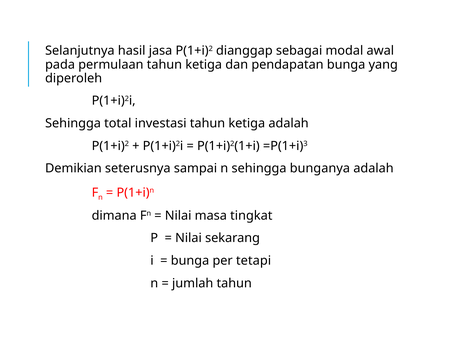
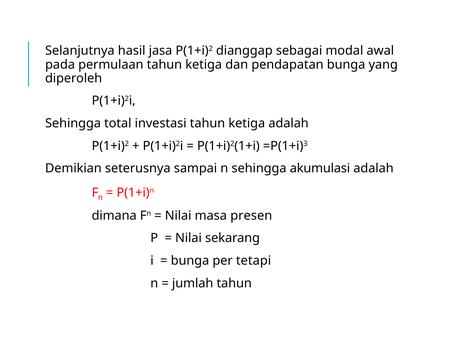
bunganya: bunganya -> akumulasi
tingkat: tingkat -> presen
